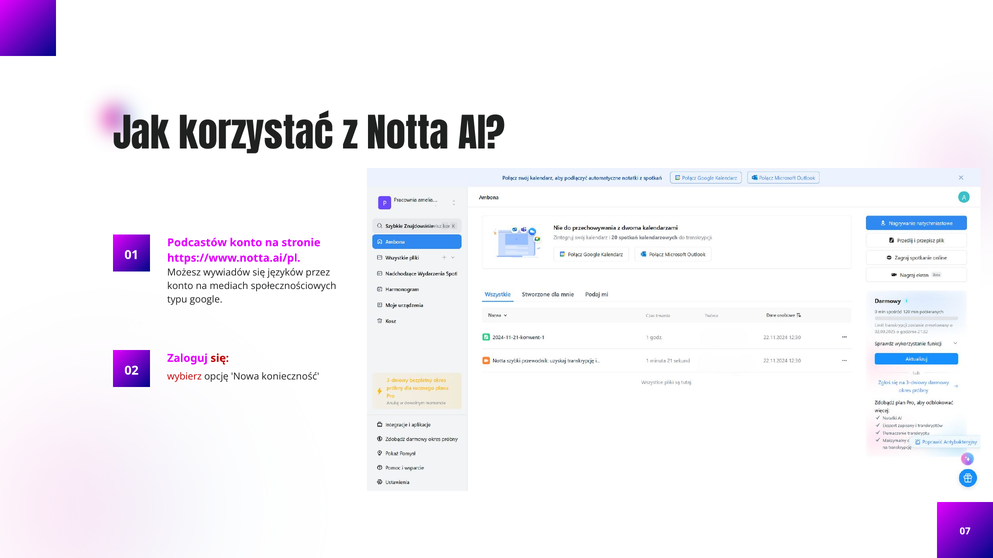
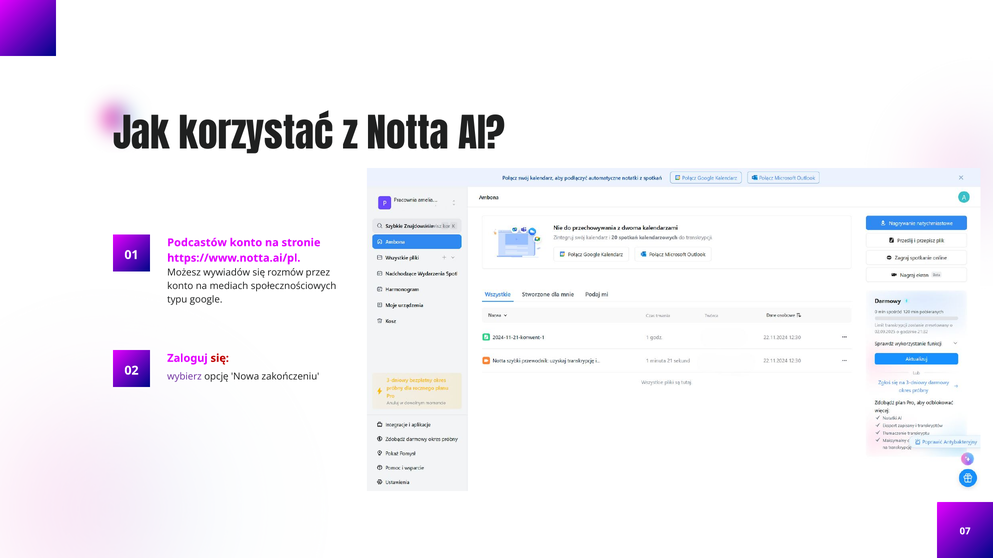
języków: języków -> rozmów
wybierz colour: red -> purple
konieczność: konieczność -> zakończeniu
